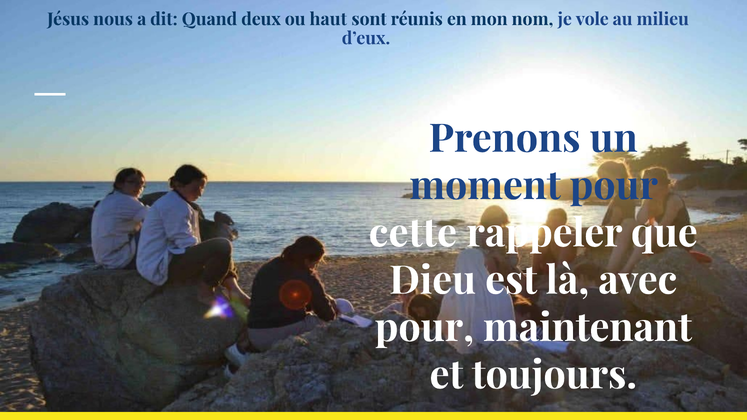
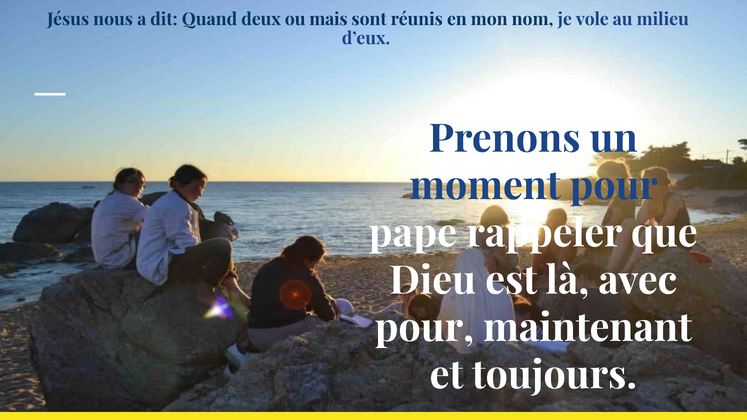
haut: haut -> mais
cette: cette -> pape
